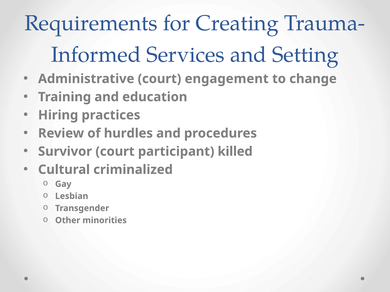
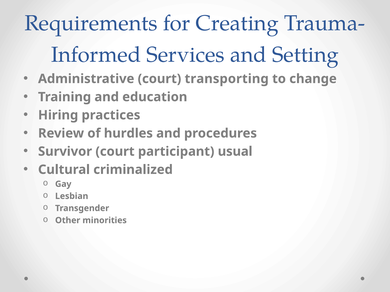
engagement: engagement -> transporting
killed: killed -> usual
